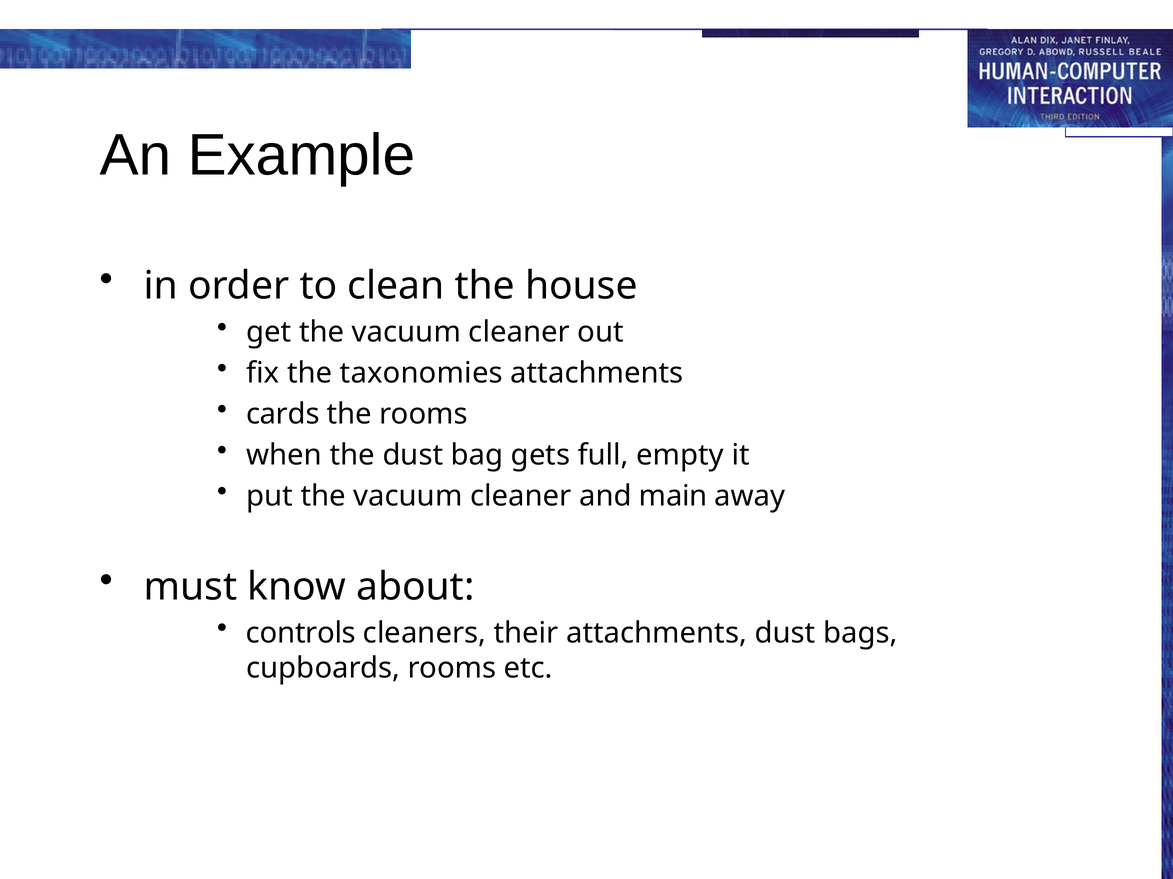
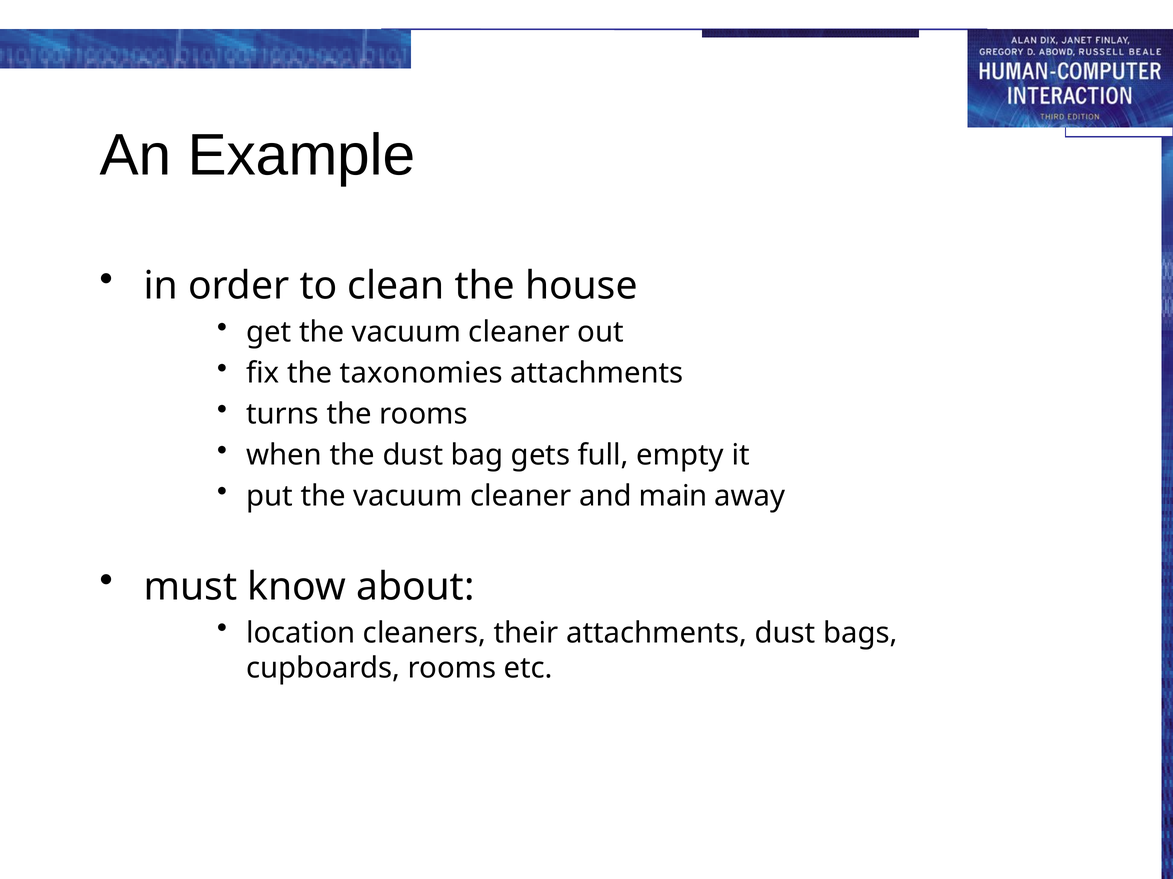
cards: cards -> turns
controls: controls -> location
